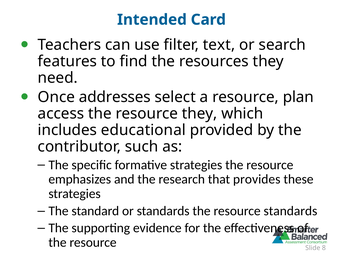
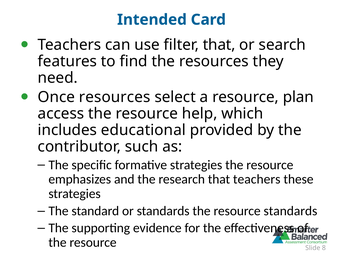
filter text: text -> that
Once addresses: addresses -> resources
resource they: they -> help
that provides: provides -> teachers
